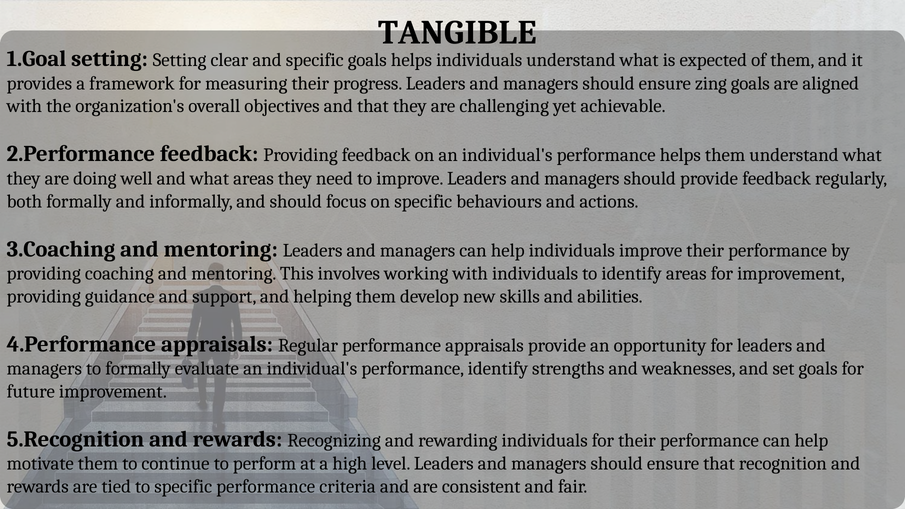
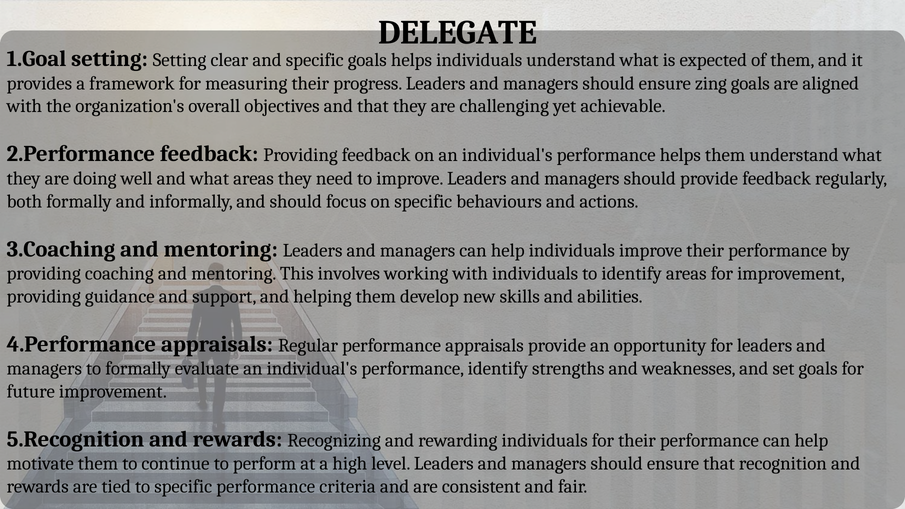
TANGIBLE: TANGIBLE -> DELEGATE
